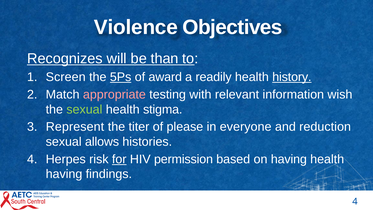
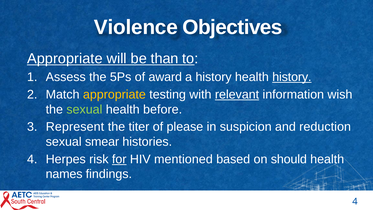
Recognizes at (65, 59): Recognizes -> Appropriate
Screen: Screen -> Assess
5Ps underline: present -> none
a readily: readily -> history
appropriate at (114, 94) colour: pink -> yellow
relevant underline: none -> present
stigma: stigma -> before
everyone: everyone -> suspicion
allows: allows -> smear
permission: permission -> mentioned
on having: having -> should
having at (64, 174): having -> names
